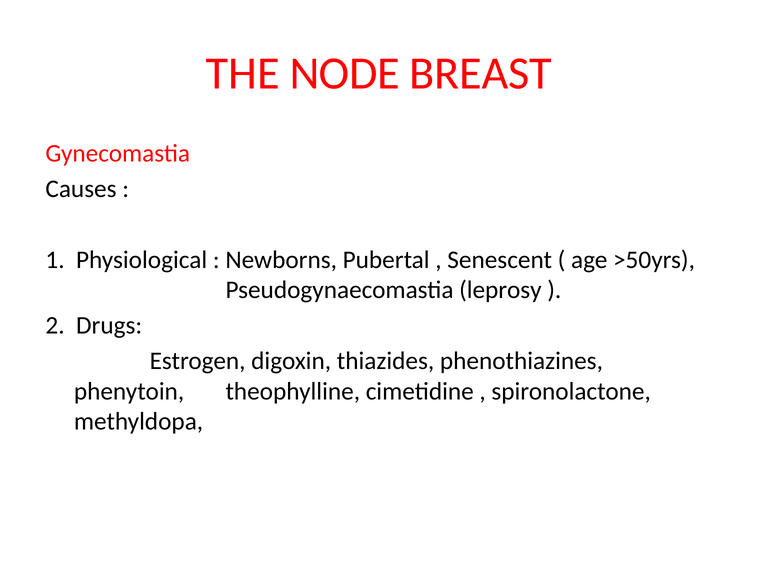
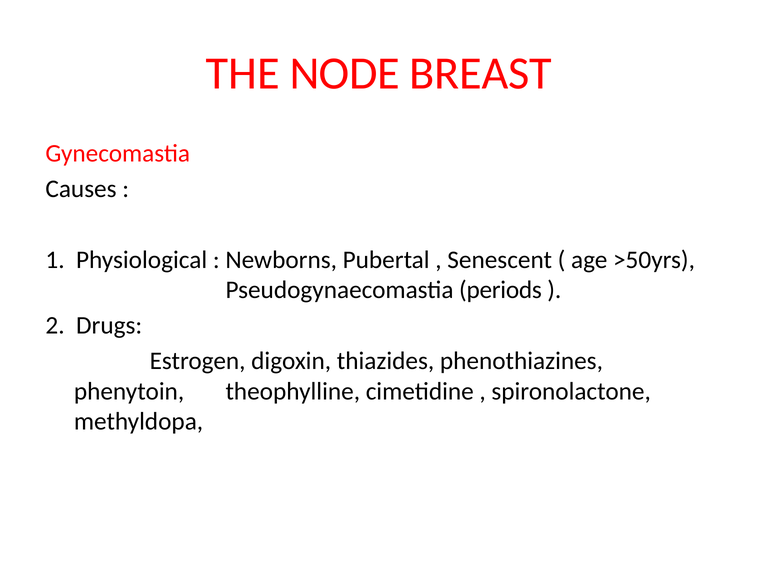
leprosy: leprosy -> periods
